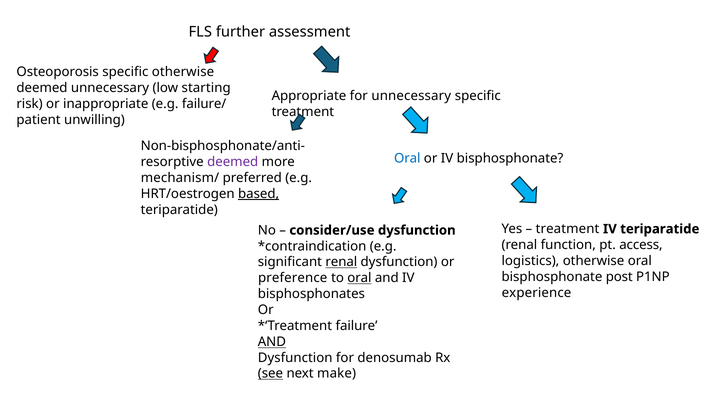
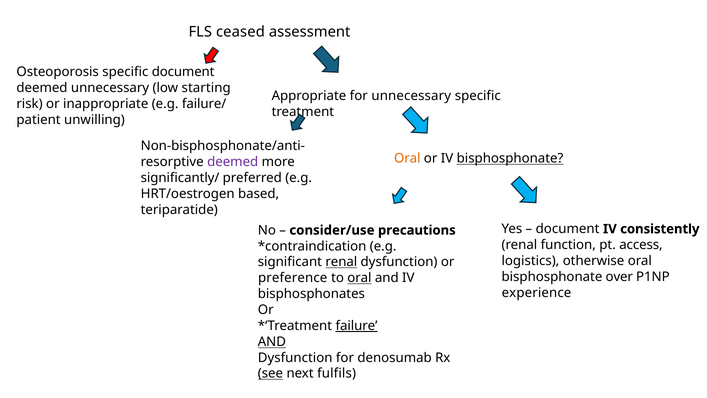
further: further -> ceased
specific otherwise: otherwise -> document
Oral at (407, 158) colour: blue -> orange
bisphosphonate at (510, 158) underline: none -> present
mechanism/: mechanism/ -> significantly/
based underline: present -> none
treatment at (568, 229): treatment -> document
IV teriparatide: teriparatide -> consistently
consider/use dysfunction: dysfunction -> precautions
post: post -> over
failure underline: none -> present
make: make -> fulfils
